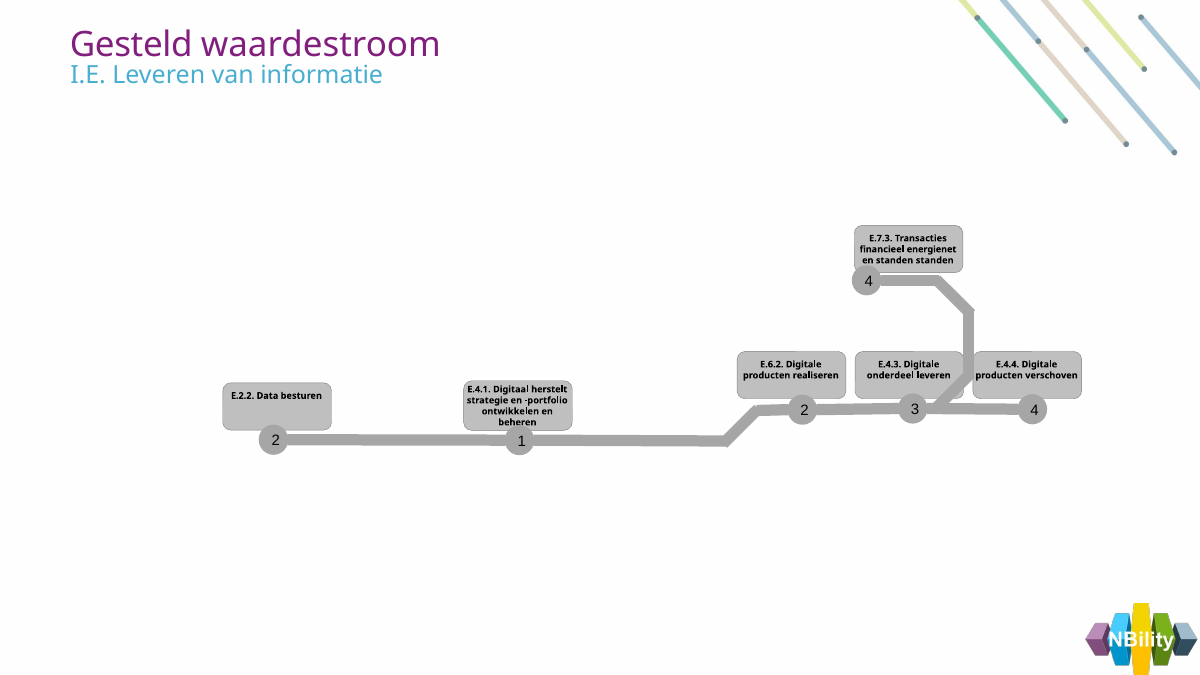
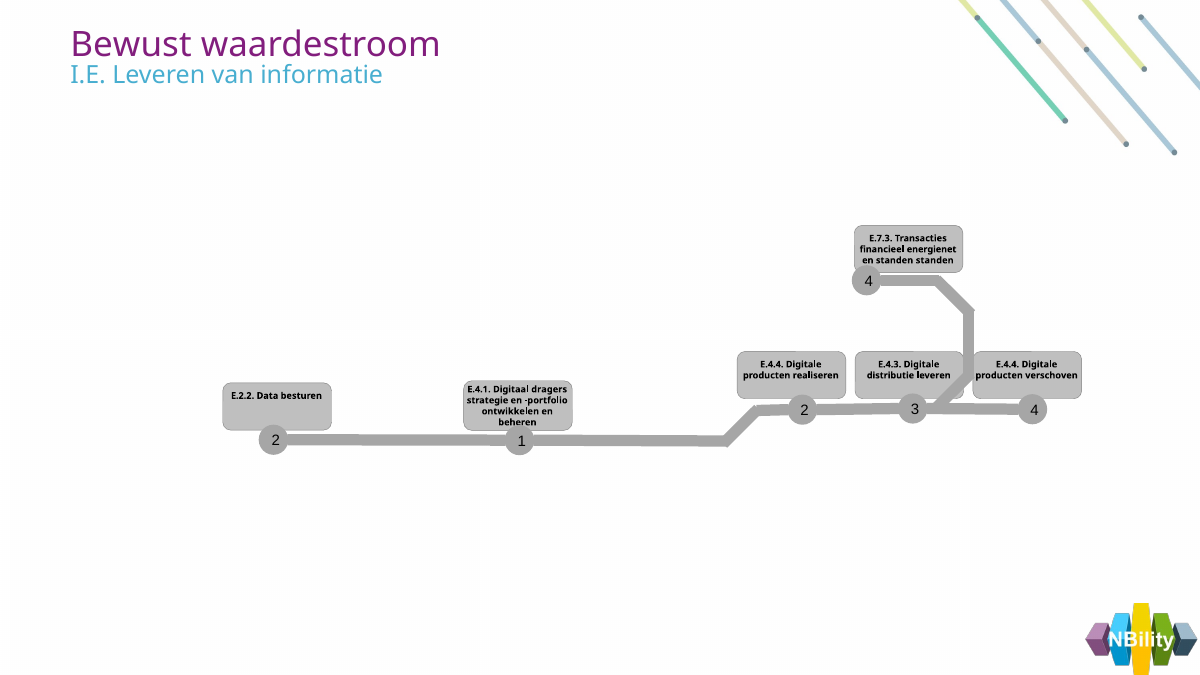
Gesteld: Gesteld -> Bewust
E.6.2 at (772, 364): E.6.2 -> E.4.4
onderdeel: onderdeel -> distributie
herstelt: herstelt -> dragers
